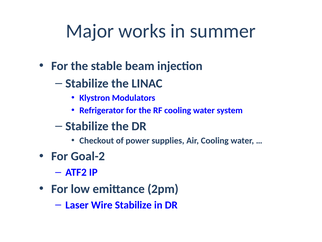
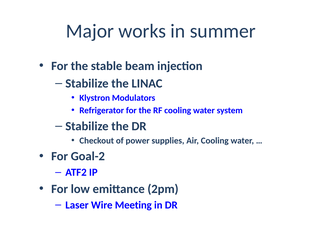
Wire Stabilize: Stabilize -> Meeting
